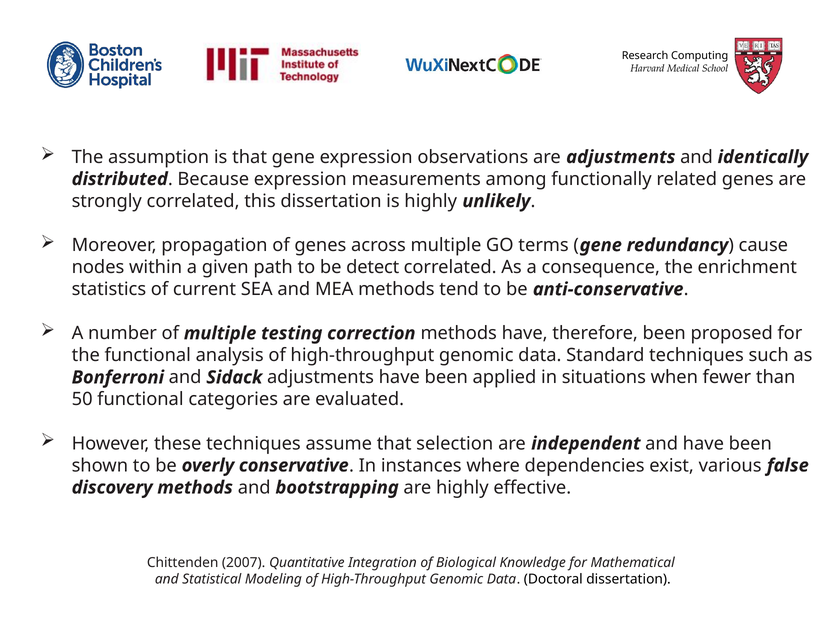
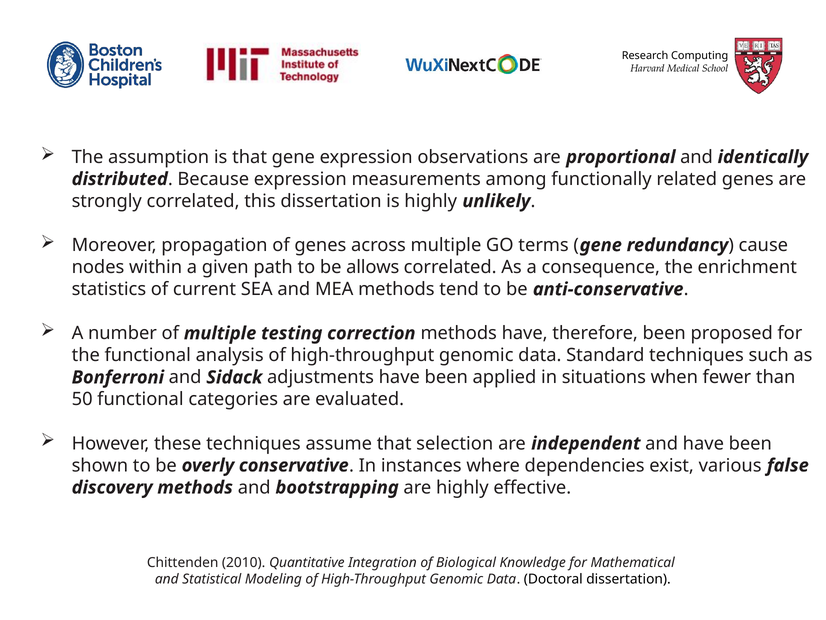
are adjustments: adjustments -> proportional
detect: detect -> allows
2007: 2007 -> 2010
